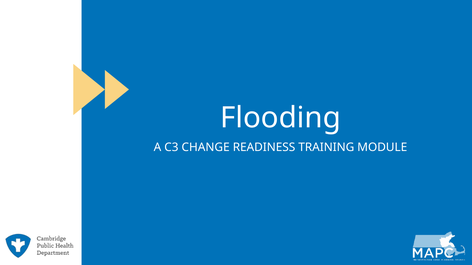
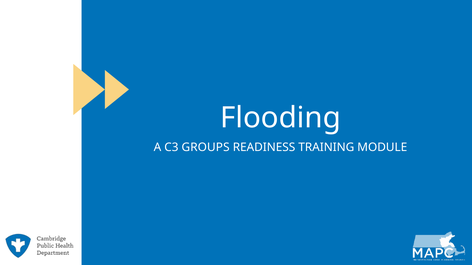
CHANGE: CHANGE -> GROUPS
